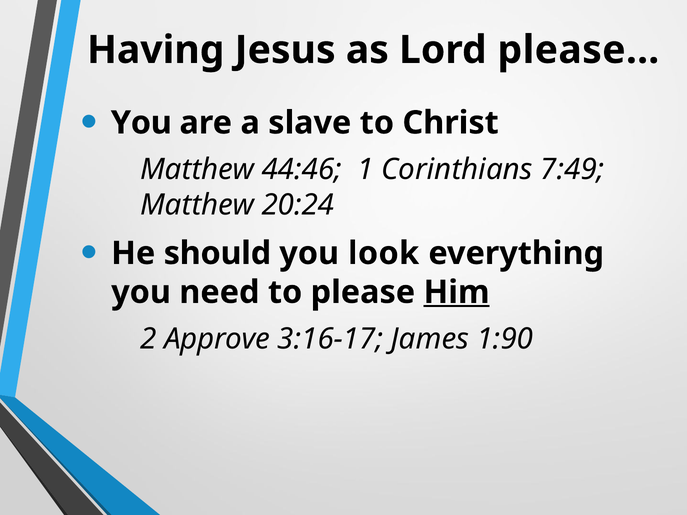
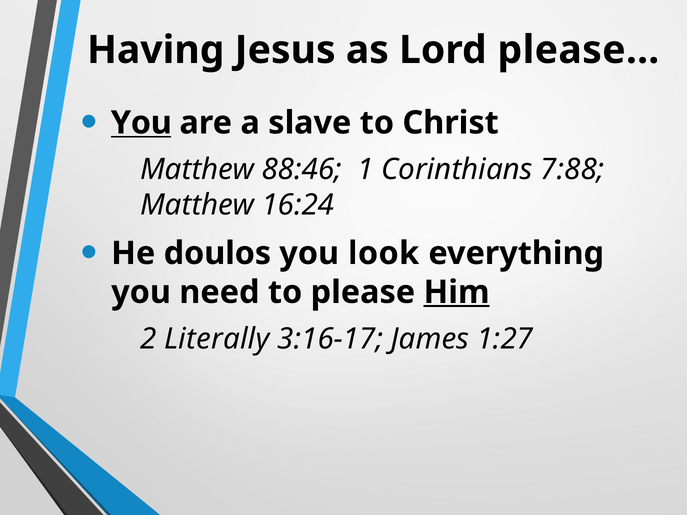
You at (141, 123) underline: none -> present
44:46: 44:46 -> 88:46
7:49: 7:49 -> 7:88
20:24: 20:24 -> 16:24
should: should -> doulos
Approve: Approve -> Literally
1:90: 1:90 -> 1:27
